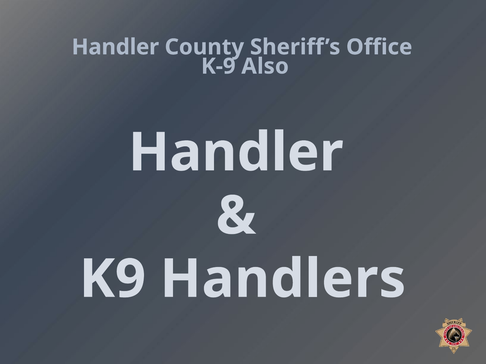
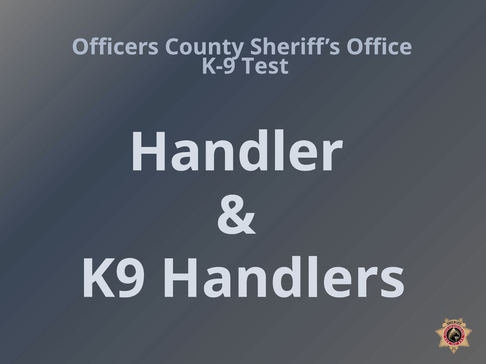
Handler at (115, 47): Handler -> Officers
Also: Also -> Test
